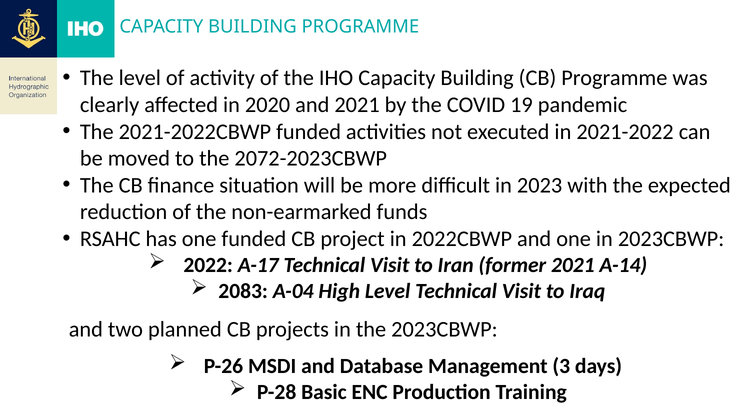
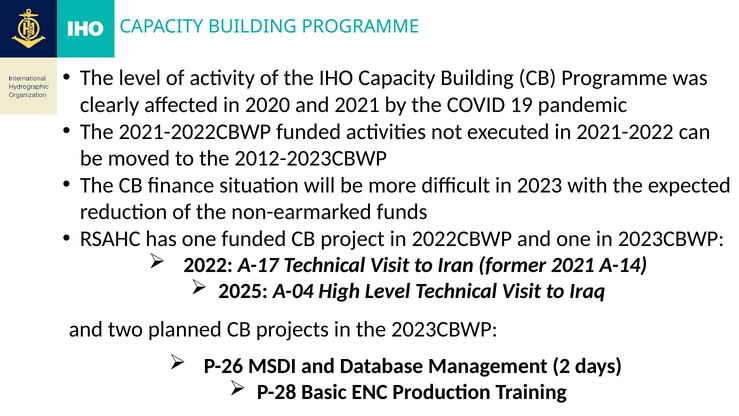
2072-2023CBWP: 2072-2023CBWP -> 2012-2023CBWP
2083: 2083 -> 2025
3: 3 -> 2
